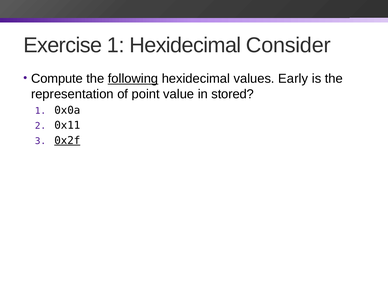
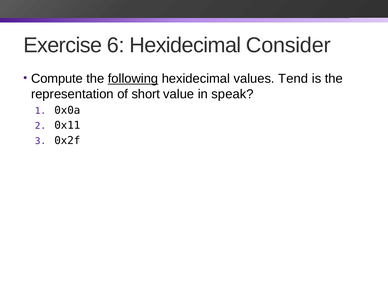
Exercise 1: 1 -> 6
Early: Early -> Tend
point: point -> short
stored: stored -> speak
0x2f underline: present -> none
